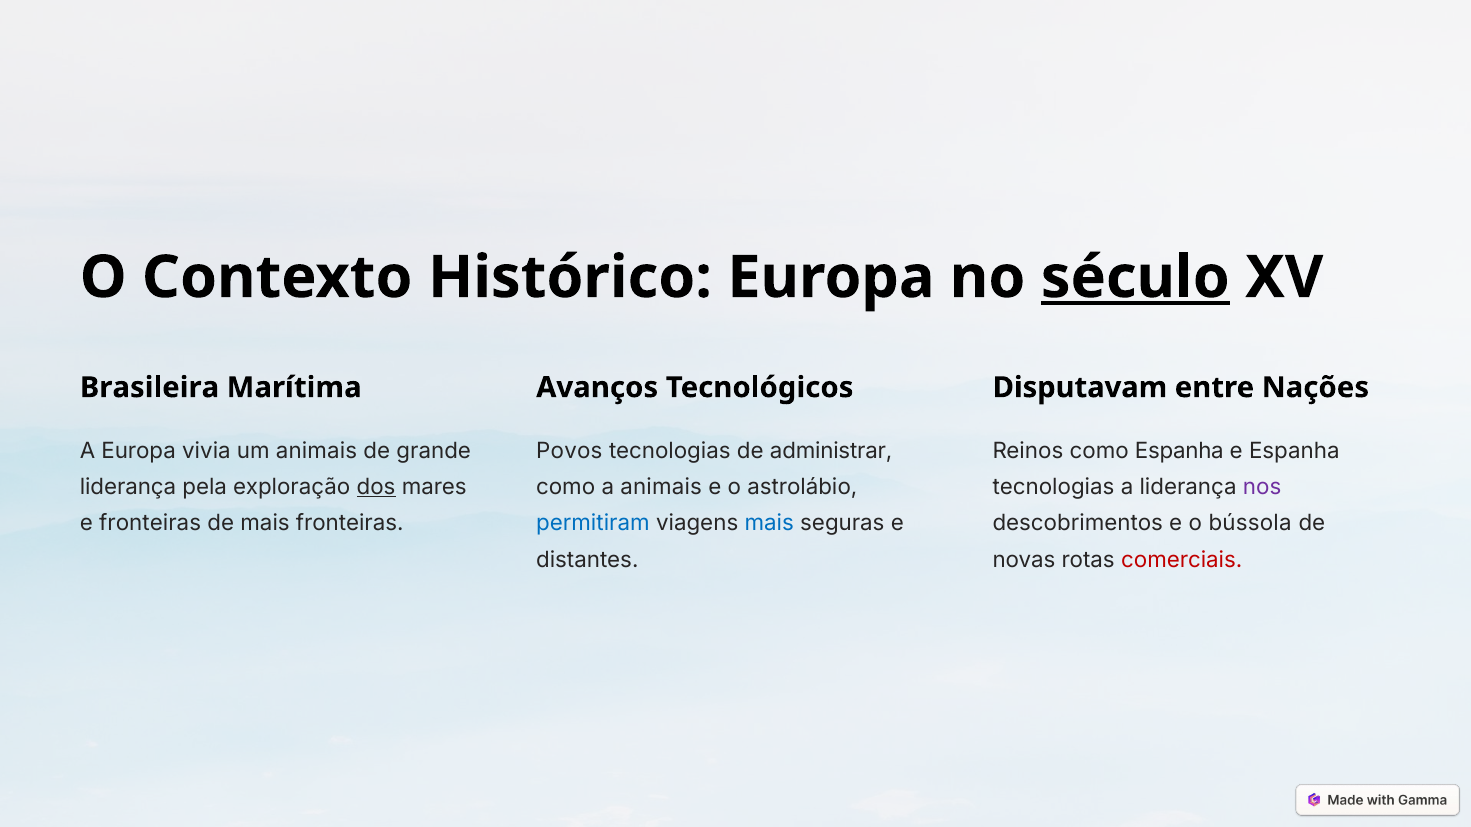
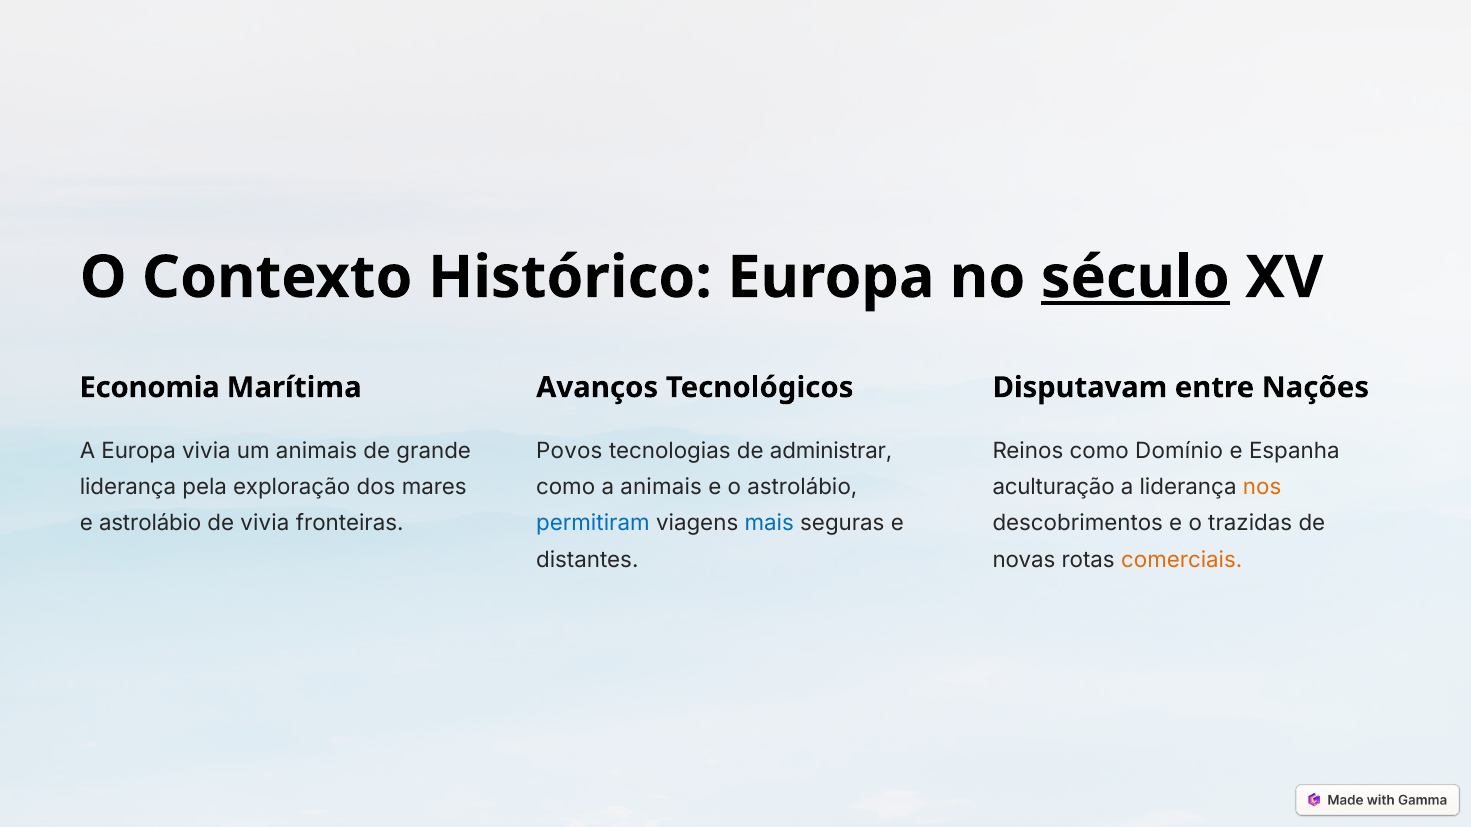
Brasileira: Brasileira -> Economia
como Espanha: Espanha -> Domínio
dos underline: present -> none
tecnologias at (1053, 487): tecnologias -> aculturação
nos colour: purple -> orange
e fronteiras: fronteiras -> astrolábio
de mais: mais -> vivia
bússola: bússola -> trazidas
comerciais colour: red -> orange
